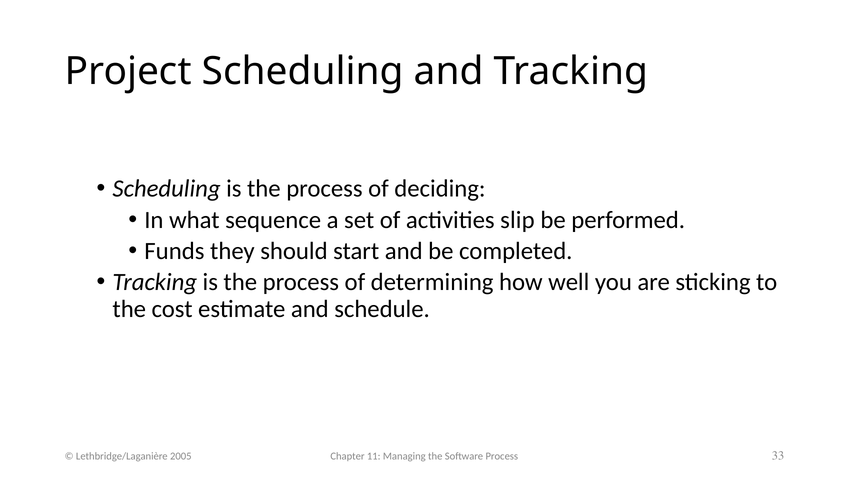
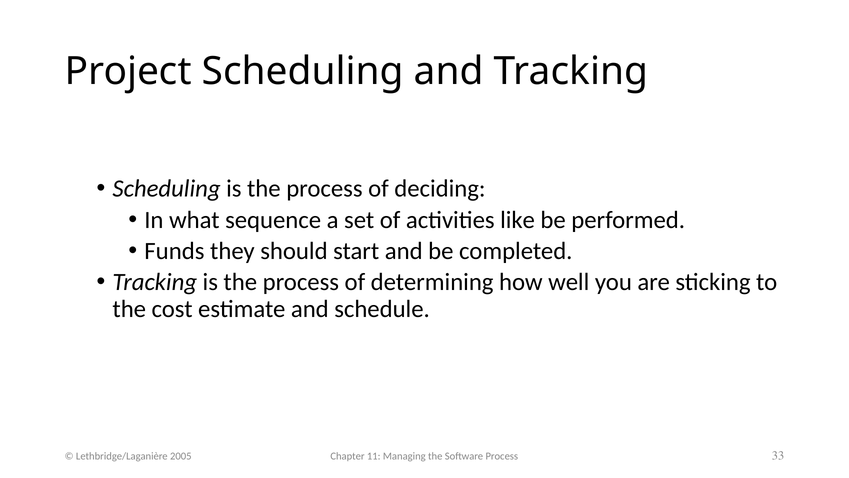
slip: slip -> like
